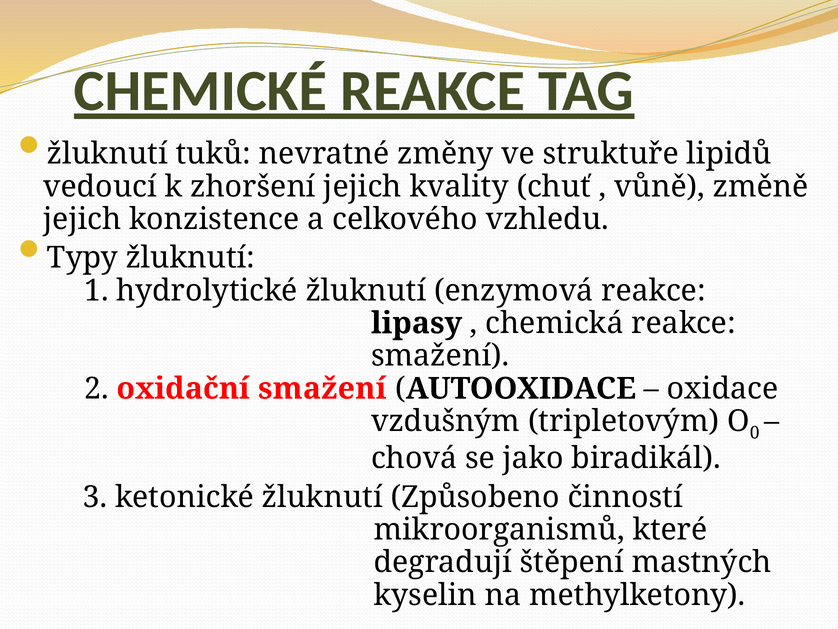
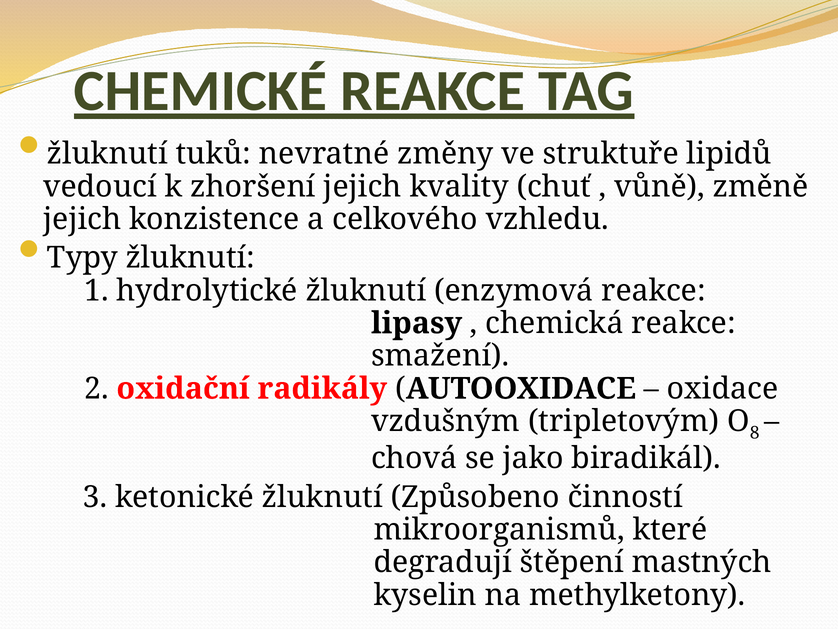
oxidační smažení: smažení -> radikály
0: 0 -> 8
